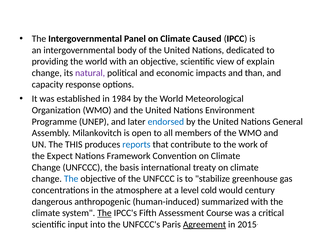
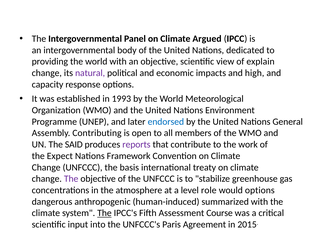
Caused: Caused -> Argued
than: than -> high
1984: 1984 -> 1993
Milankovitch: Milankovitch -> Contributing
THIS: THIS -> SAID
reports colour: blue -> purple
The at (71, 178) colour: blue -> purple
cold: cold -> role
would century: century -> options
Agreement underline: present -> none
